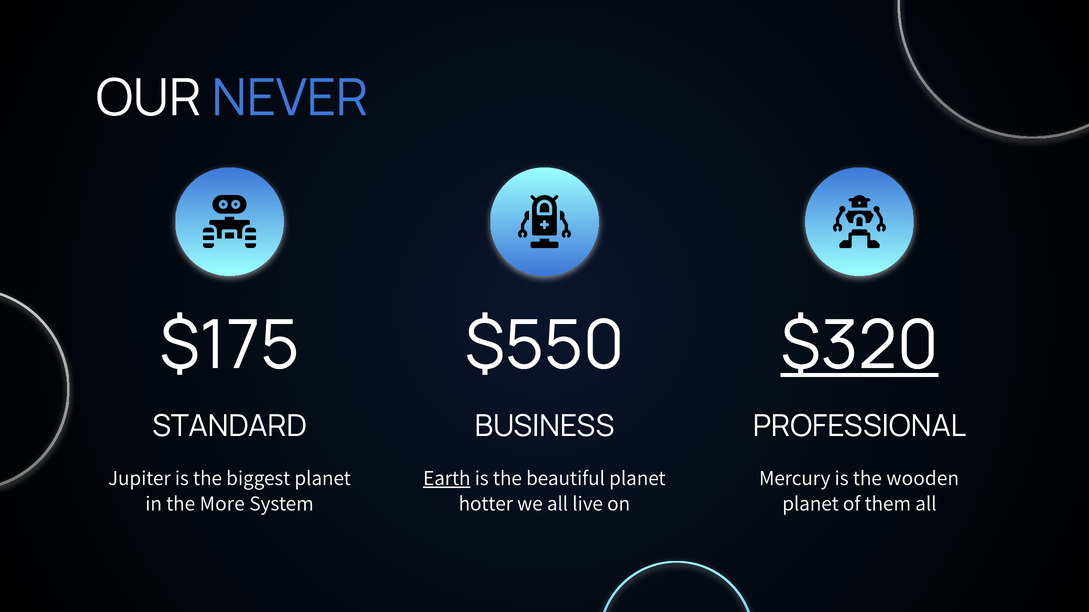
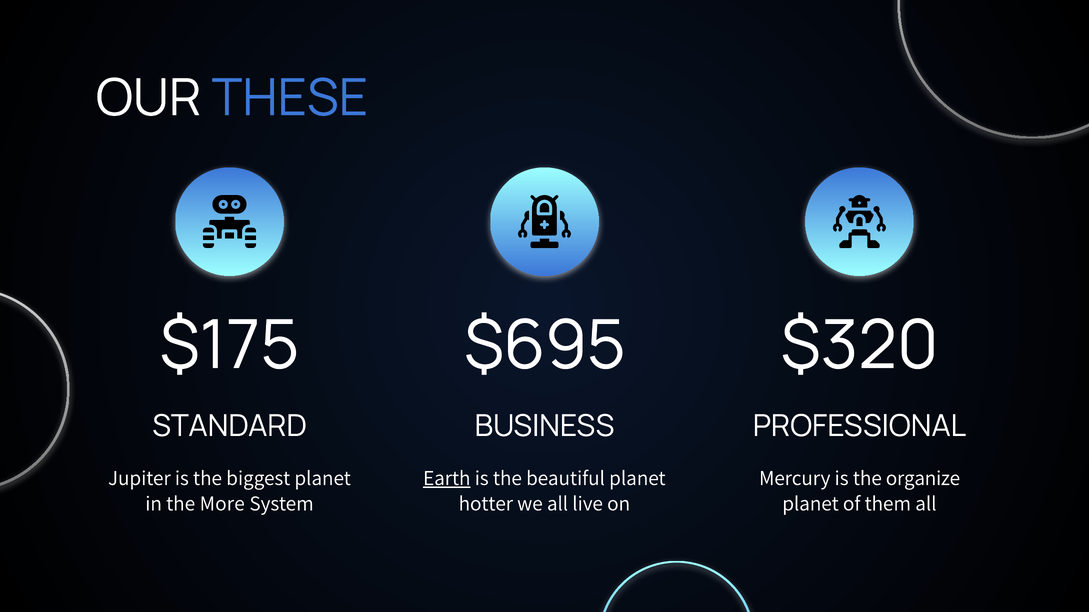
NEVER: NEVER -> THESE
$550: $550 -> $695
$320 underline: present -> none
wooden: wooden -> organize
